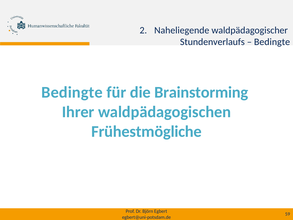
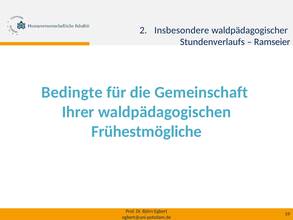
Naheliegende: Naheliegende -> Insbesondere
Bedingte at (272, 42): Bedingte -> Ramseier
Brainstorming: Brainstorming -> Gemeinschaft
